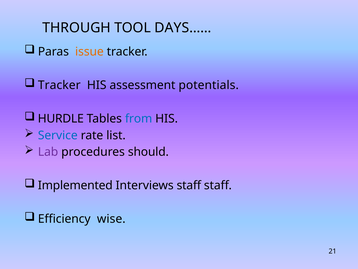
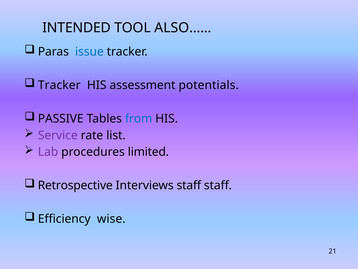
THROUGH: THROUGH -> INTENDED
DAYS……: DAYS…… -> ALSO……
issue colour: orange -> blue
HURDLE: HURDLE -> PASSIVE
Service colour: blue -> purple
should: should -> limited
Implemented: Implemented -> Retrospective
